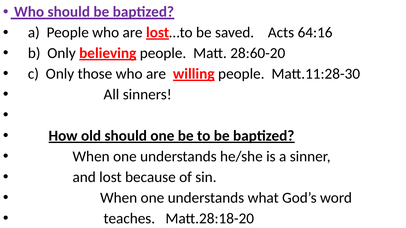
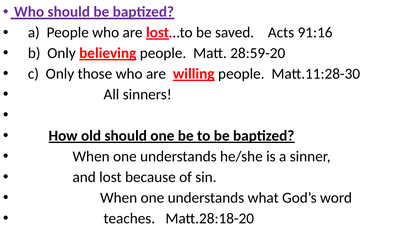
64:16: 64:16 -> 91:16
28:60-20: 28:60-20 -> 28:59-20
